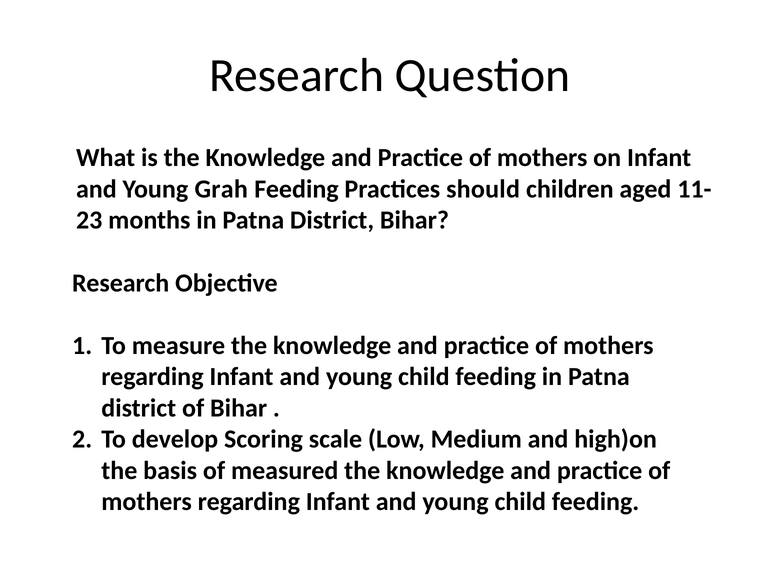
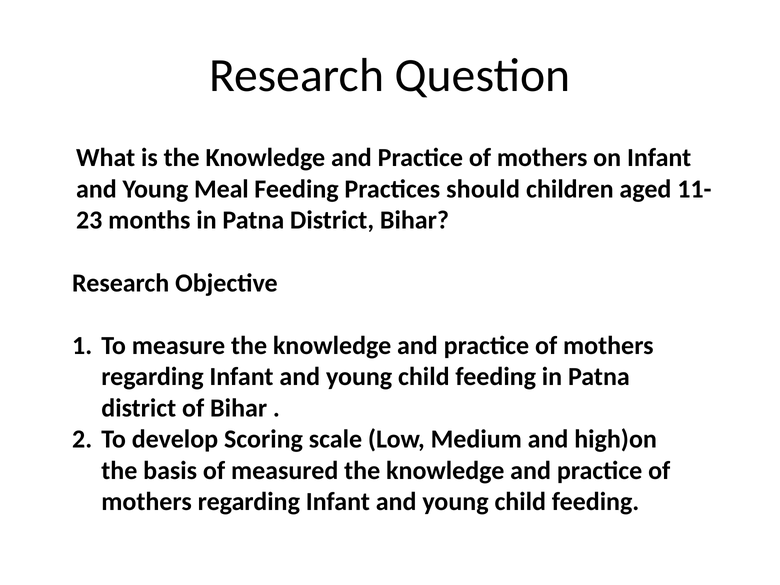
Grah: Grah -> Meal
